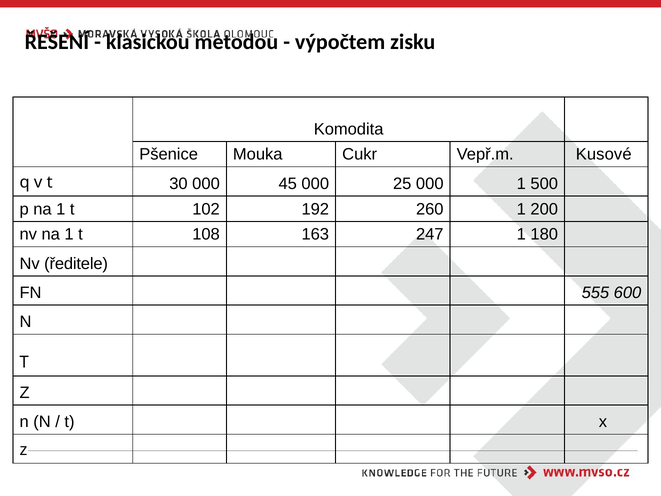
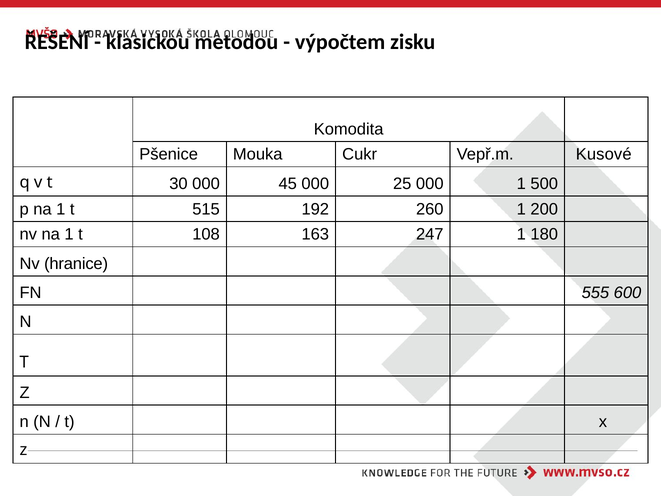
102: 102 -> 515
ředitele: ředitele -> hranice
